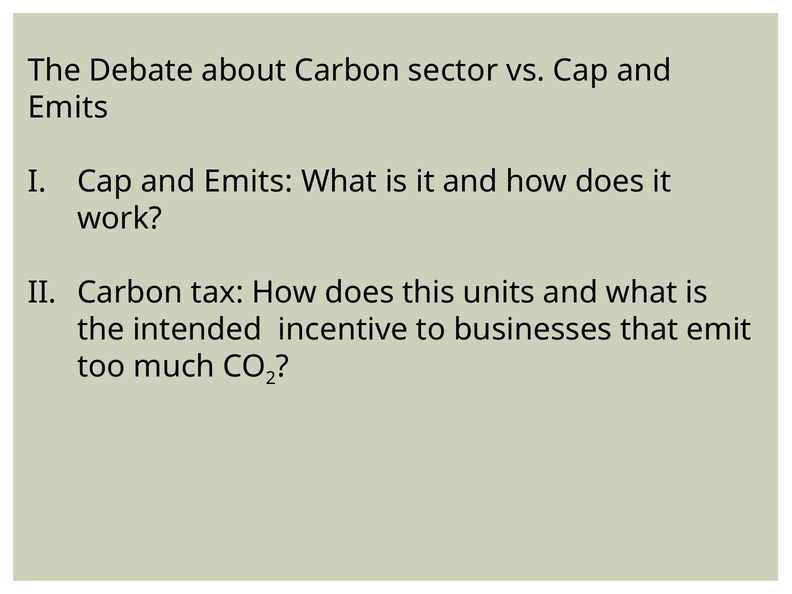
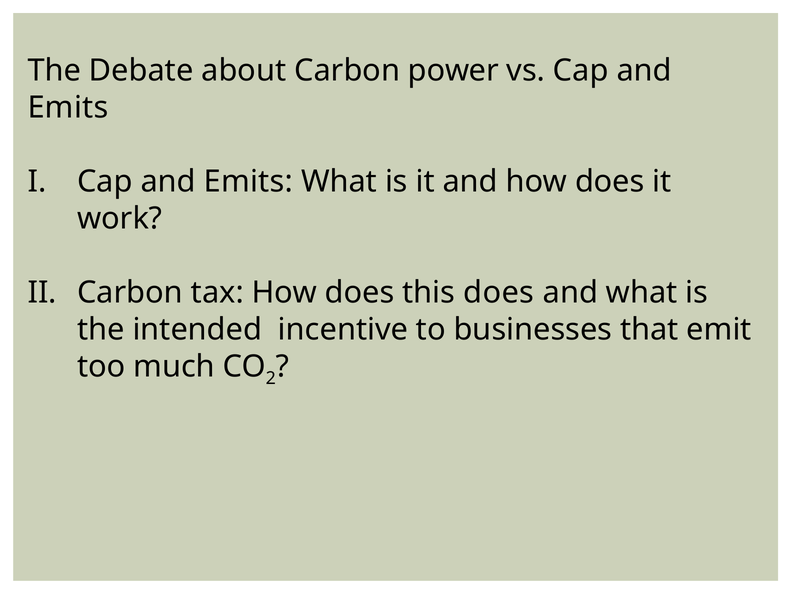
sector: sector -> power
this units: units -> does
